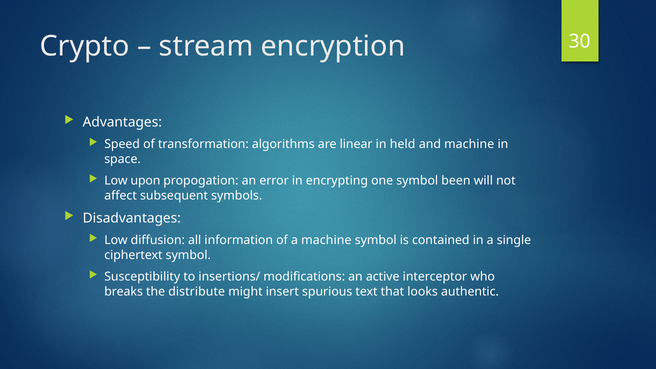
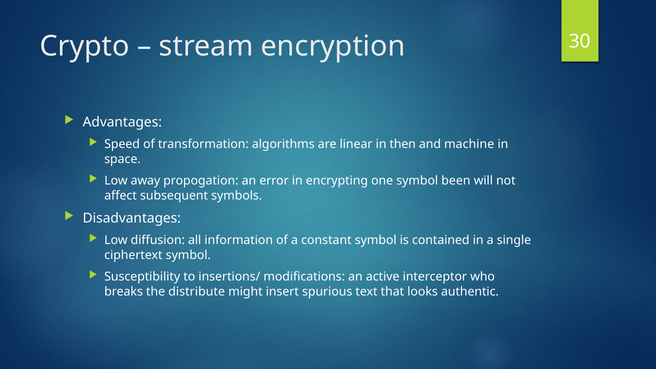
held: held -> then
upon: upon -> away
a machine: machine -> constant
